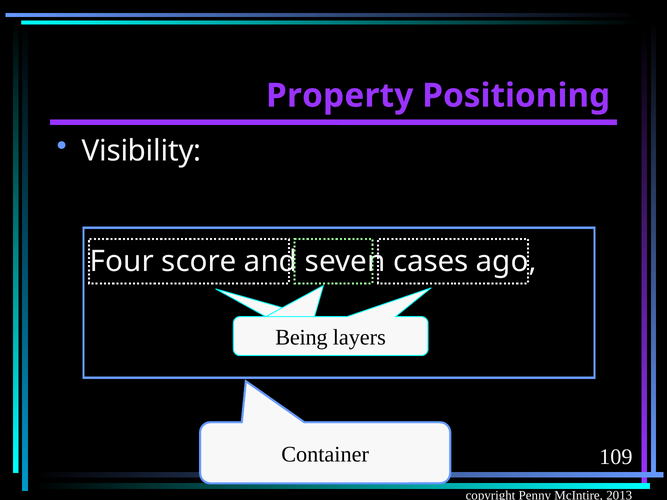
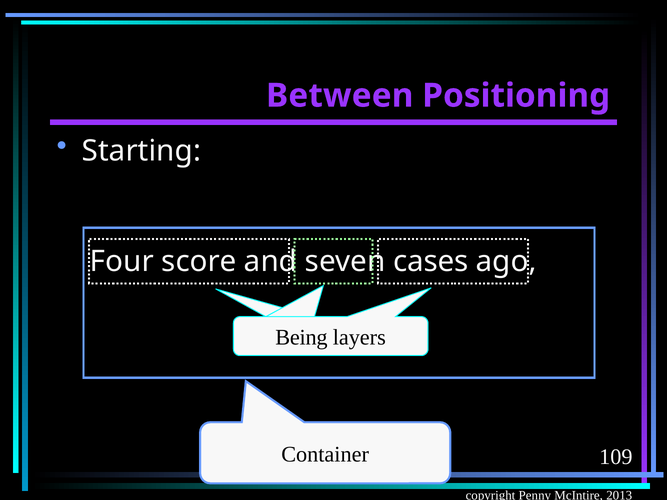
Property: Property -> Between
Visibility: Visibility -> Starting
